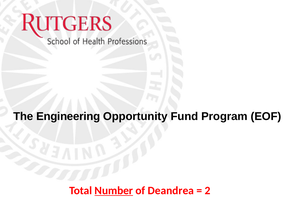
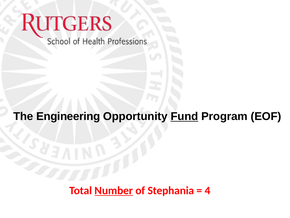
Fund underline: none -> present
Deandrea: Deandrea -> Stephania
2: 2 -> 4
